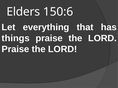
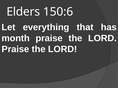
things: things -> month
